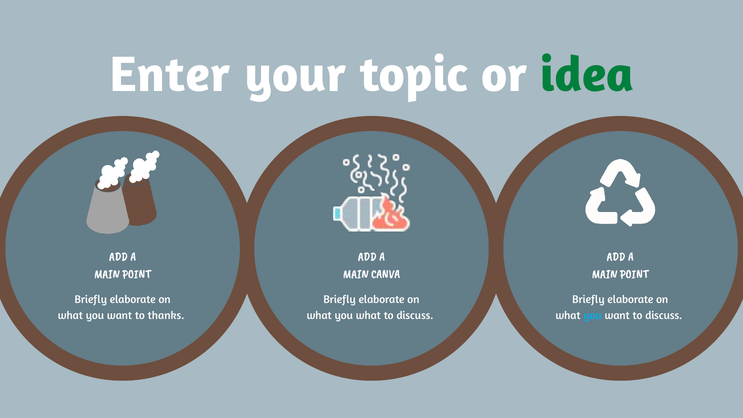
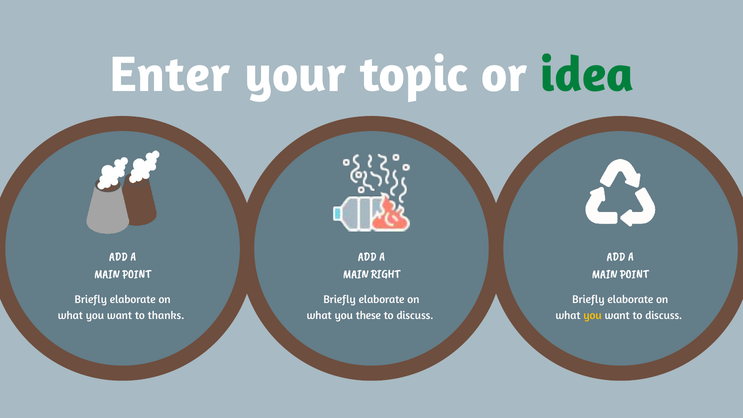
CANVA: CANVA -> RIGHT
you what: what -> these
you at (593, 315) colour: light blue -> yellow
